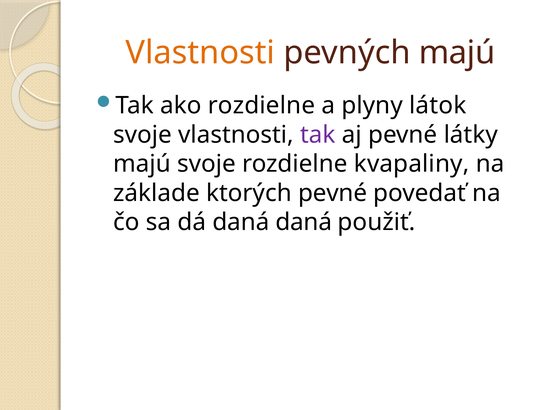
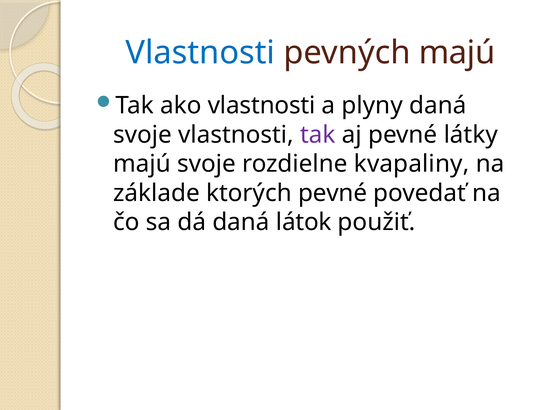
Vlastnosti at (200, 53) colour: orange -> blue
ako rozdielne: rozdielne -> vlastnosti
plyny látok: látok -> daná
daná daná: daná -> látok
